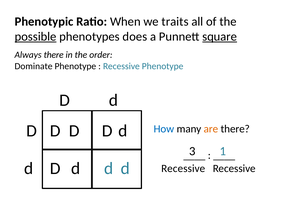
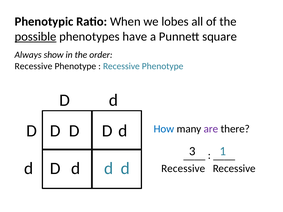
traits: traits -> lobes
does: does -> have
square underline: present -> none
Always there: there -> show
Dominate at (34, 66): Dominate -> Recessive
are colour: orange -> purple
